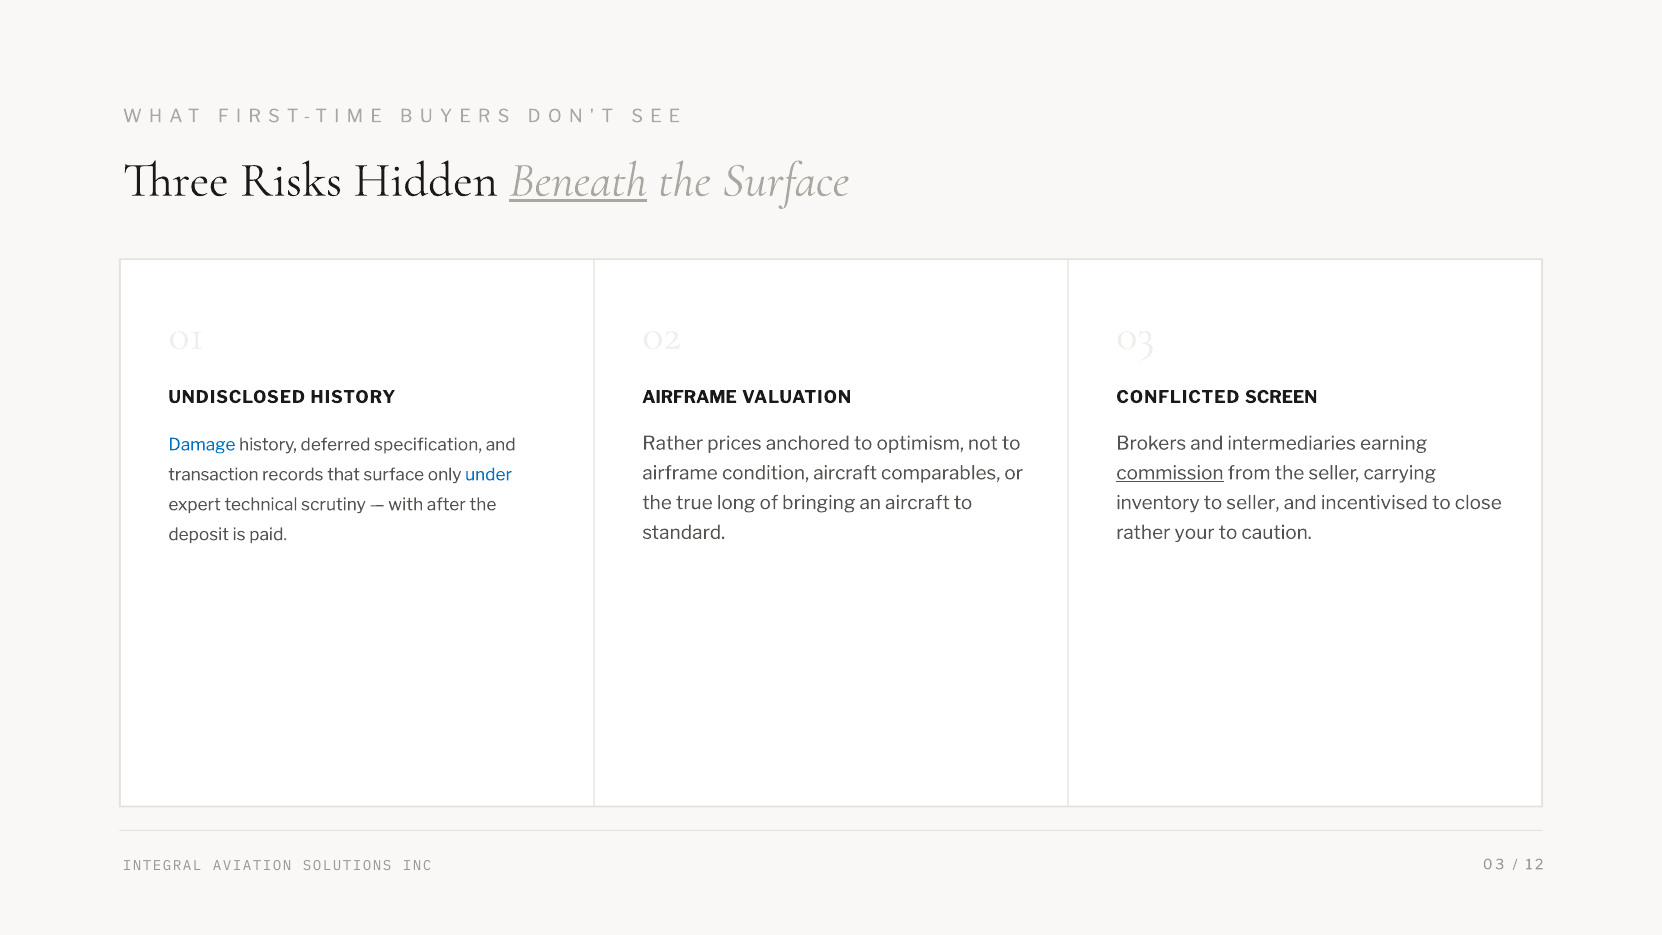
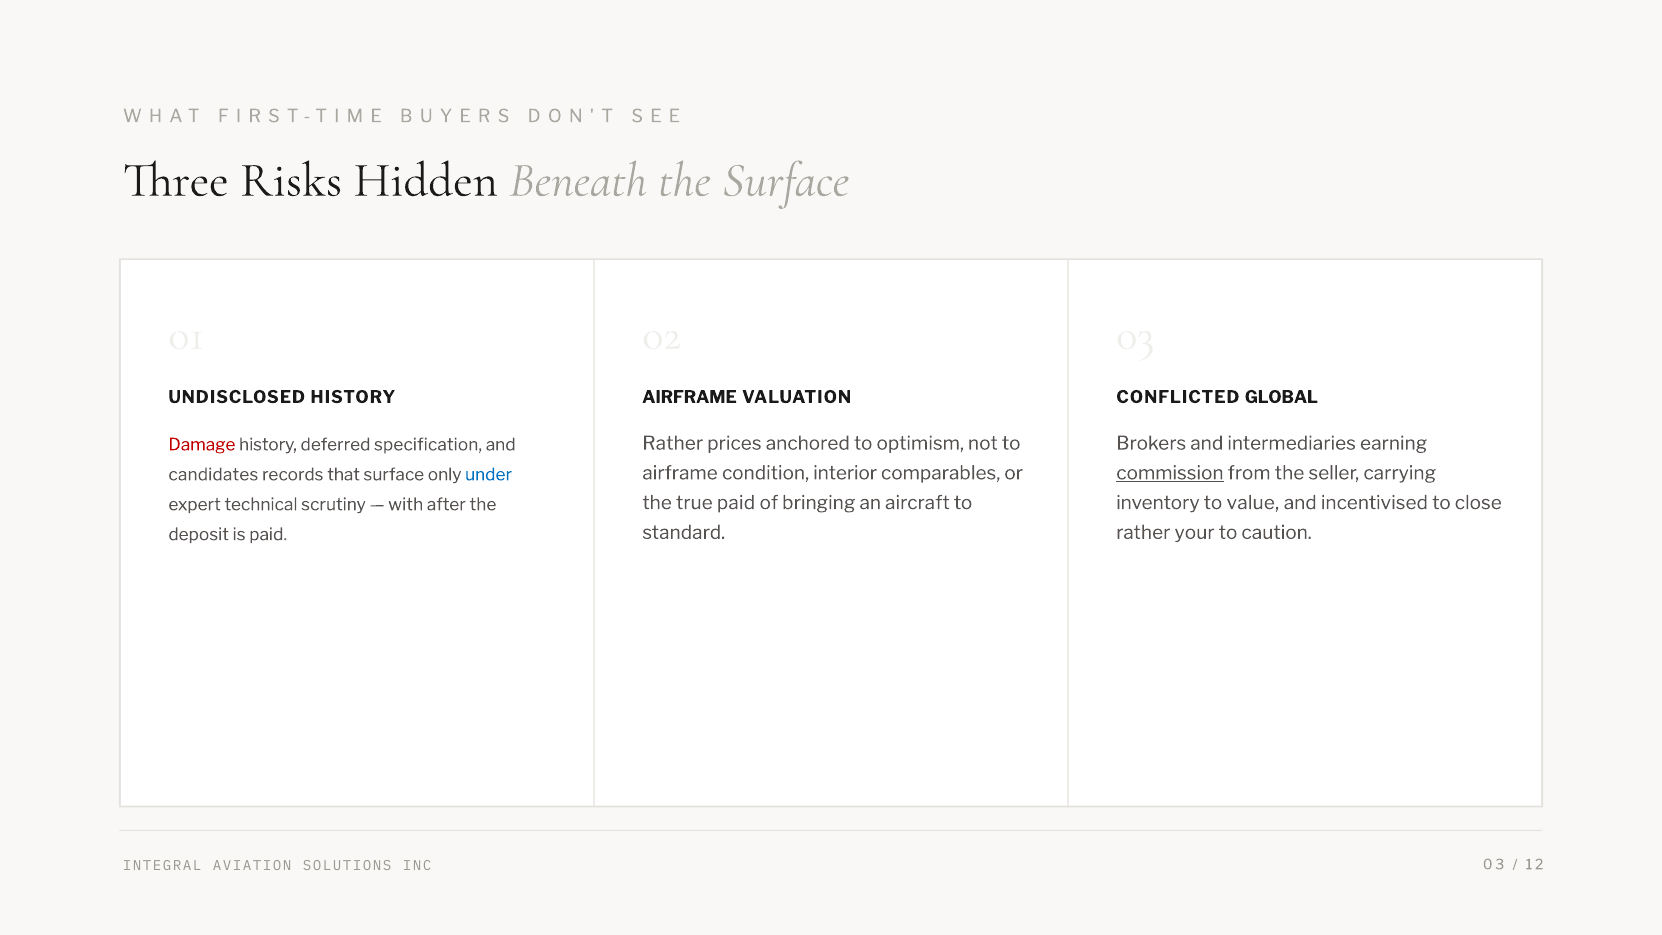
Beneath underline: present -> none
SCREEN: SCREEN -> GLOBAL
Damage colour: blue -> red
condition aircraft: aircraft -> interior
transaction: transaction -> candidates
true long: long -> paid
to seller: seller -> value
